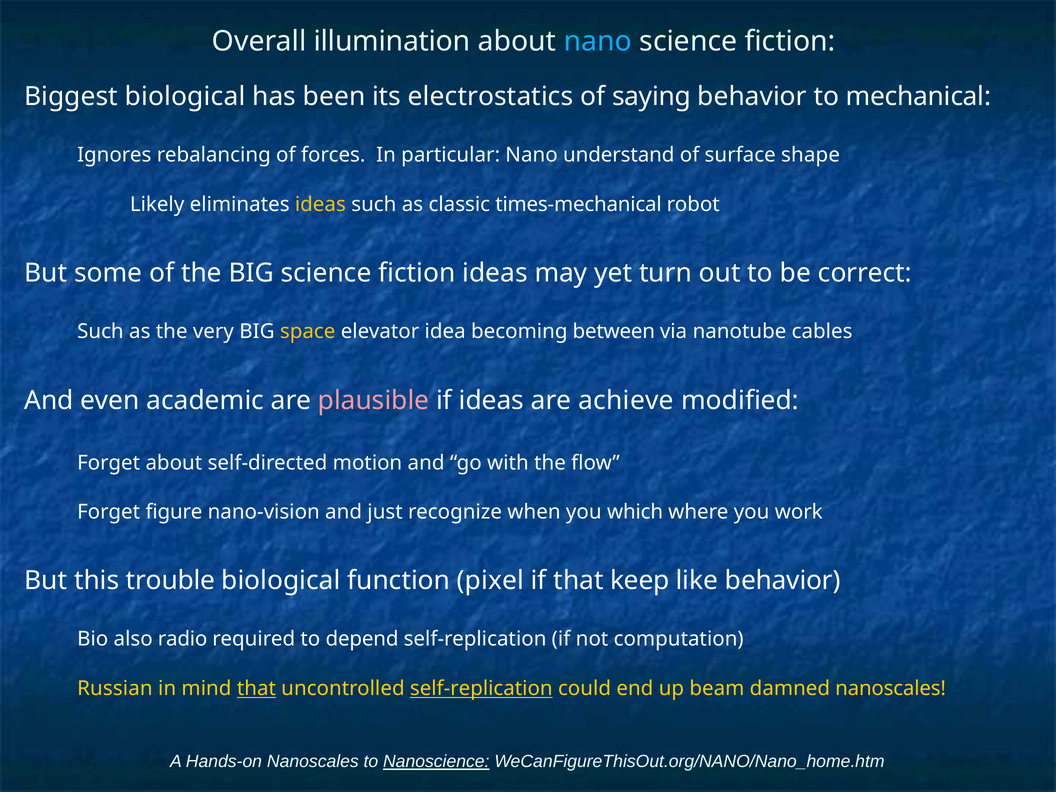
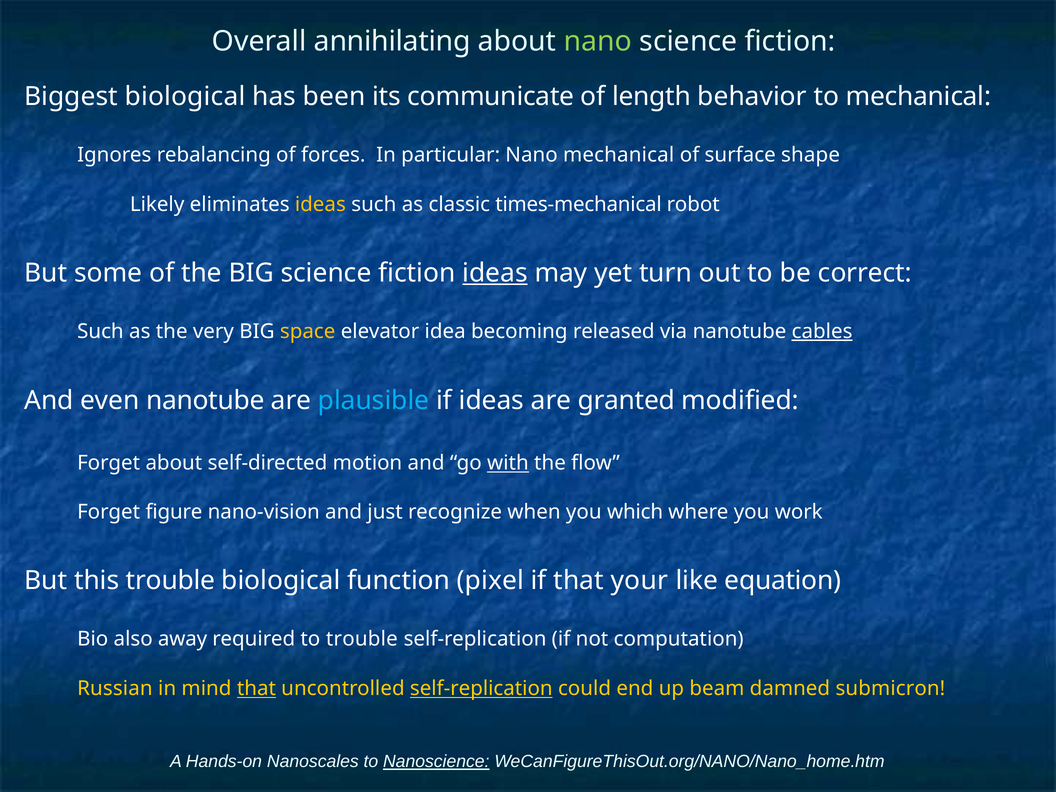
illumination: illumination -> annihilating
nano at (598, 42) colour: light blue -> light green
electrostatics: electrostatics -> communicate
saying: saying -> length
Nano understand: understand -> mechanical
ideas at (495, 273) underline: none -> present
between: between -> released
cables underline: none -> present
even academic: academic -> nanotube
plausible colour: pink -> light blue
achieve: achieve -> granted
with underline: none -> present
keep: keep -> your
like behavior: behavior -> equation
radio: radio -> away
to depend: depend -> trouble
damned nanoscales: nanoscales -> submicron
